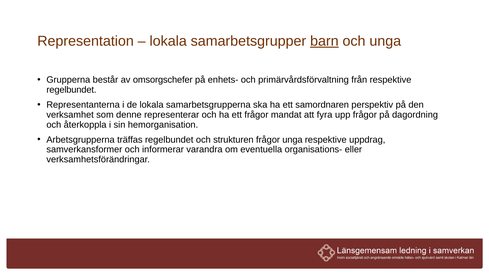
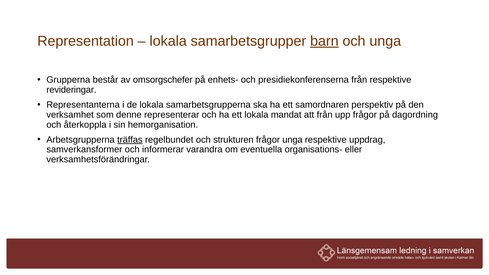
primärvårdsförvaltning: primärvårdsförvaltning -> presidiekonferenserna
regelbundet at (71, 90): regelbundet -> revideringar
ett frågor: frågor -> lokala
att fyra: fyra -> från
träffas underline: none -> present
